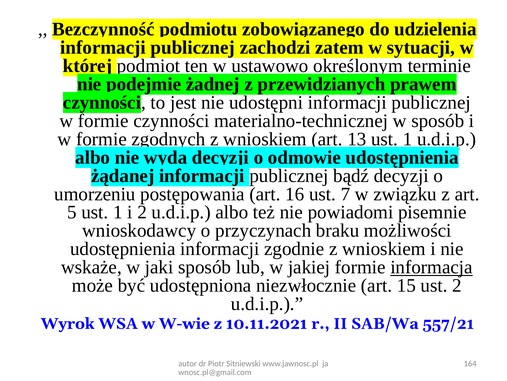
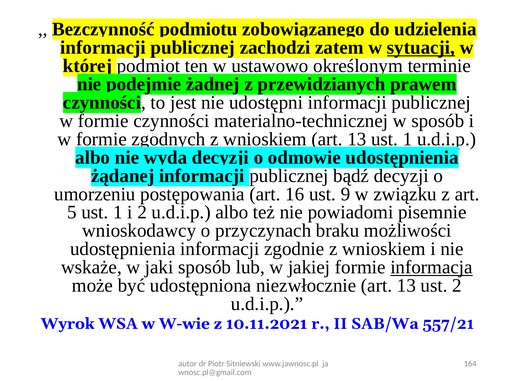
sytuacji underline: none -> present
7: 7 -> 9
niezwłocznie art 15: 15 -> 13
